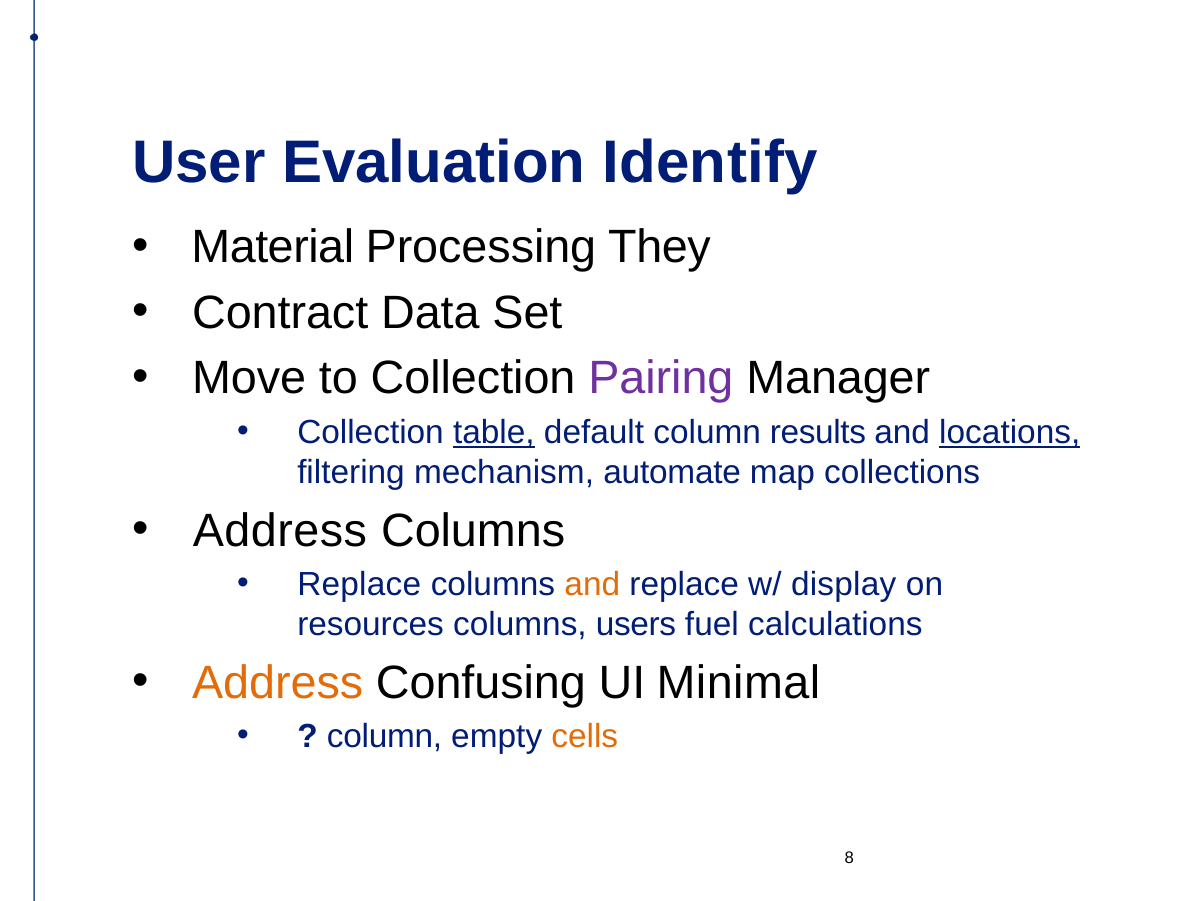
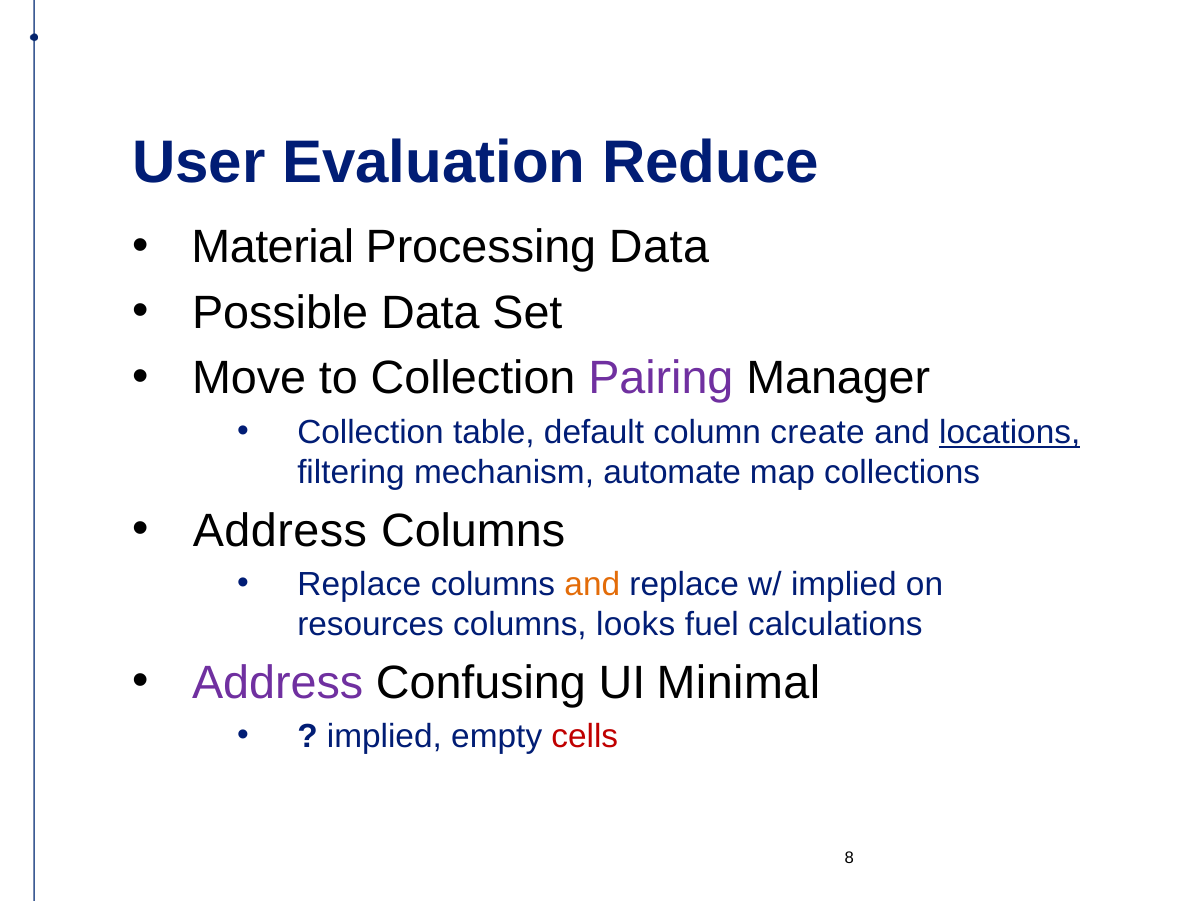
Identify: Identify -> Reduce
Processing They: They -> Data
Contract: Contract -> Possible
table underline: present -> none
results: results -> create
w/ display: display -> implied
users: users -> looks
Address at (278, 683) colour: orange -> purple
column at (385, 737): column -> implied
cells colour: orange -> red
